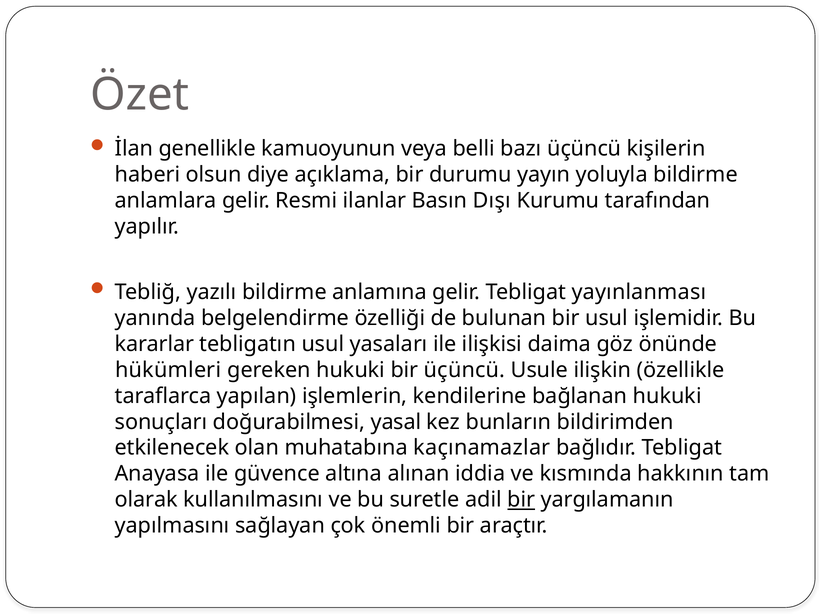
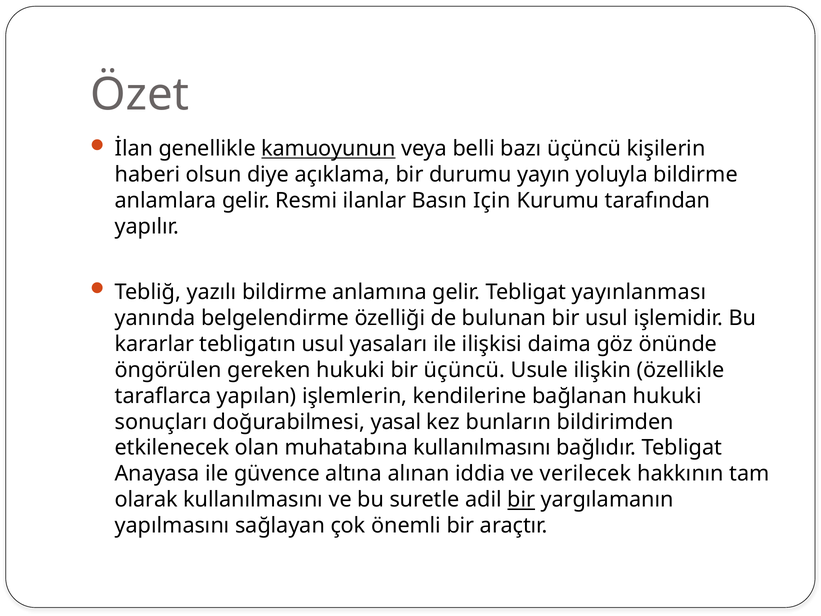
kamuoyunun underline: none -> present
Dışı: Dışı -> Için
hükümleri: hükümleri -> öngörülen
muhatabına kaçınamazlar: kaçınamazlar -> kullanılmasını
kısmında: kısmında -> verilecek
